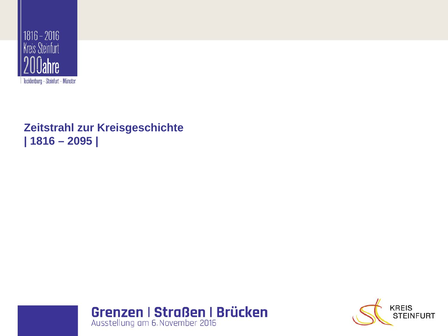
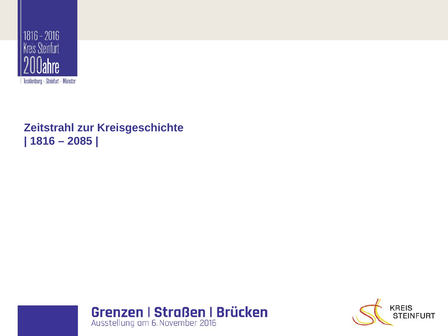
2095: 2095 -> 2085
